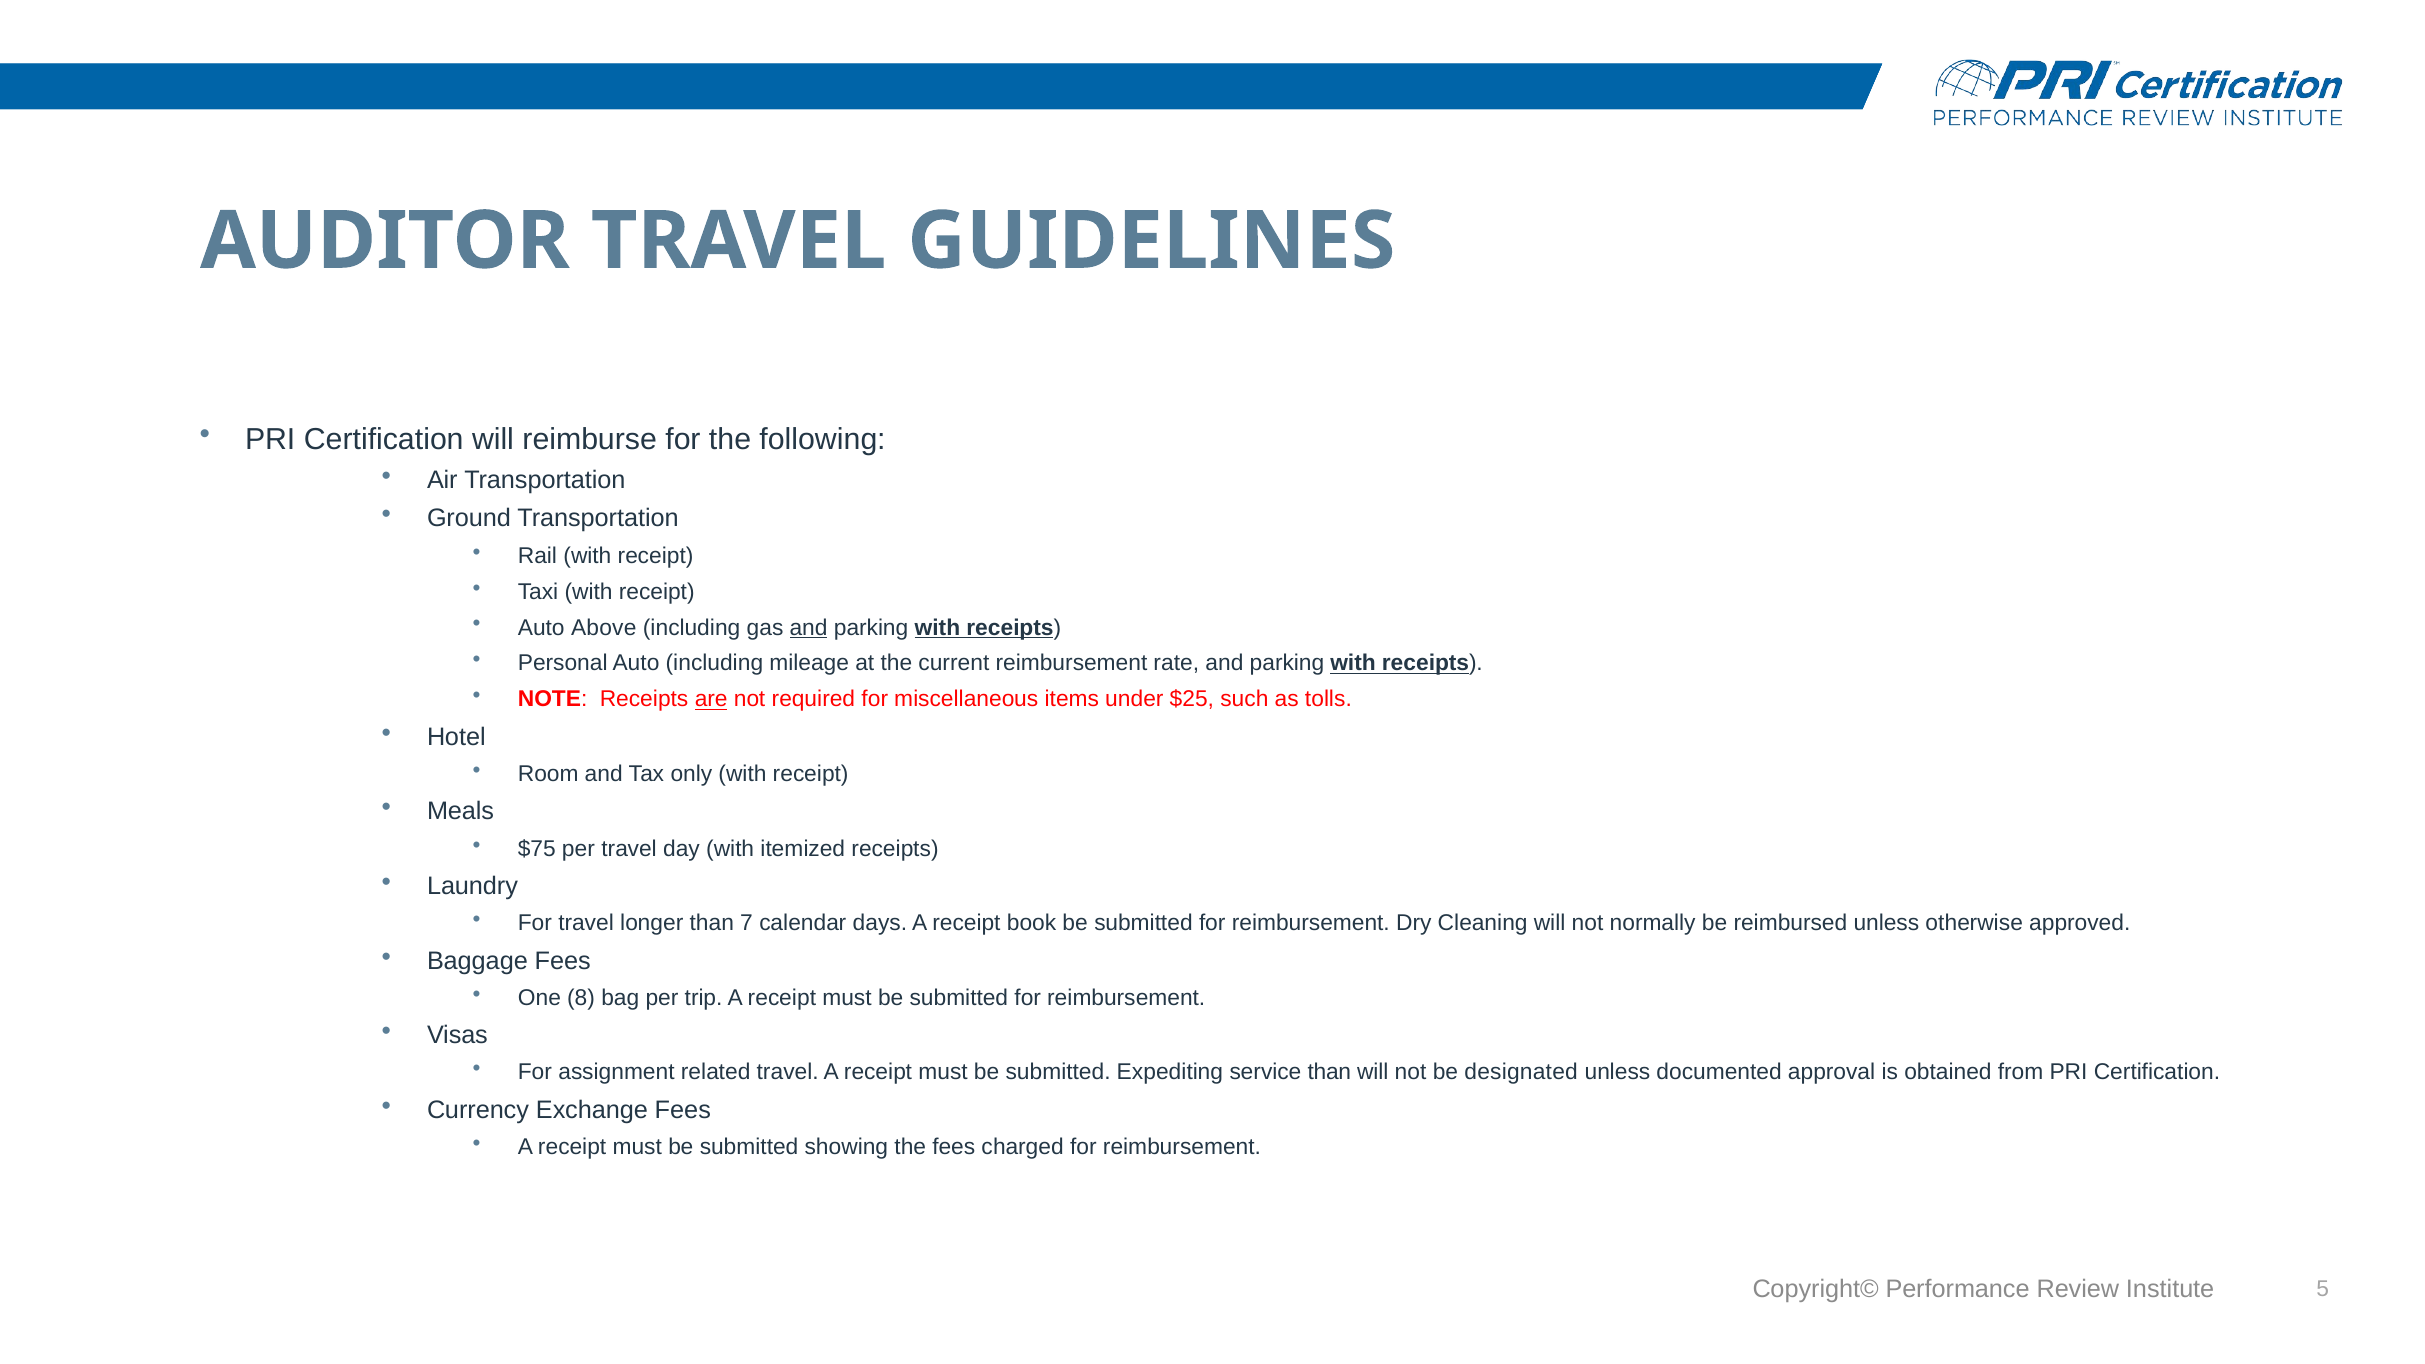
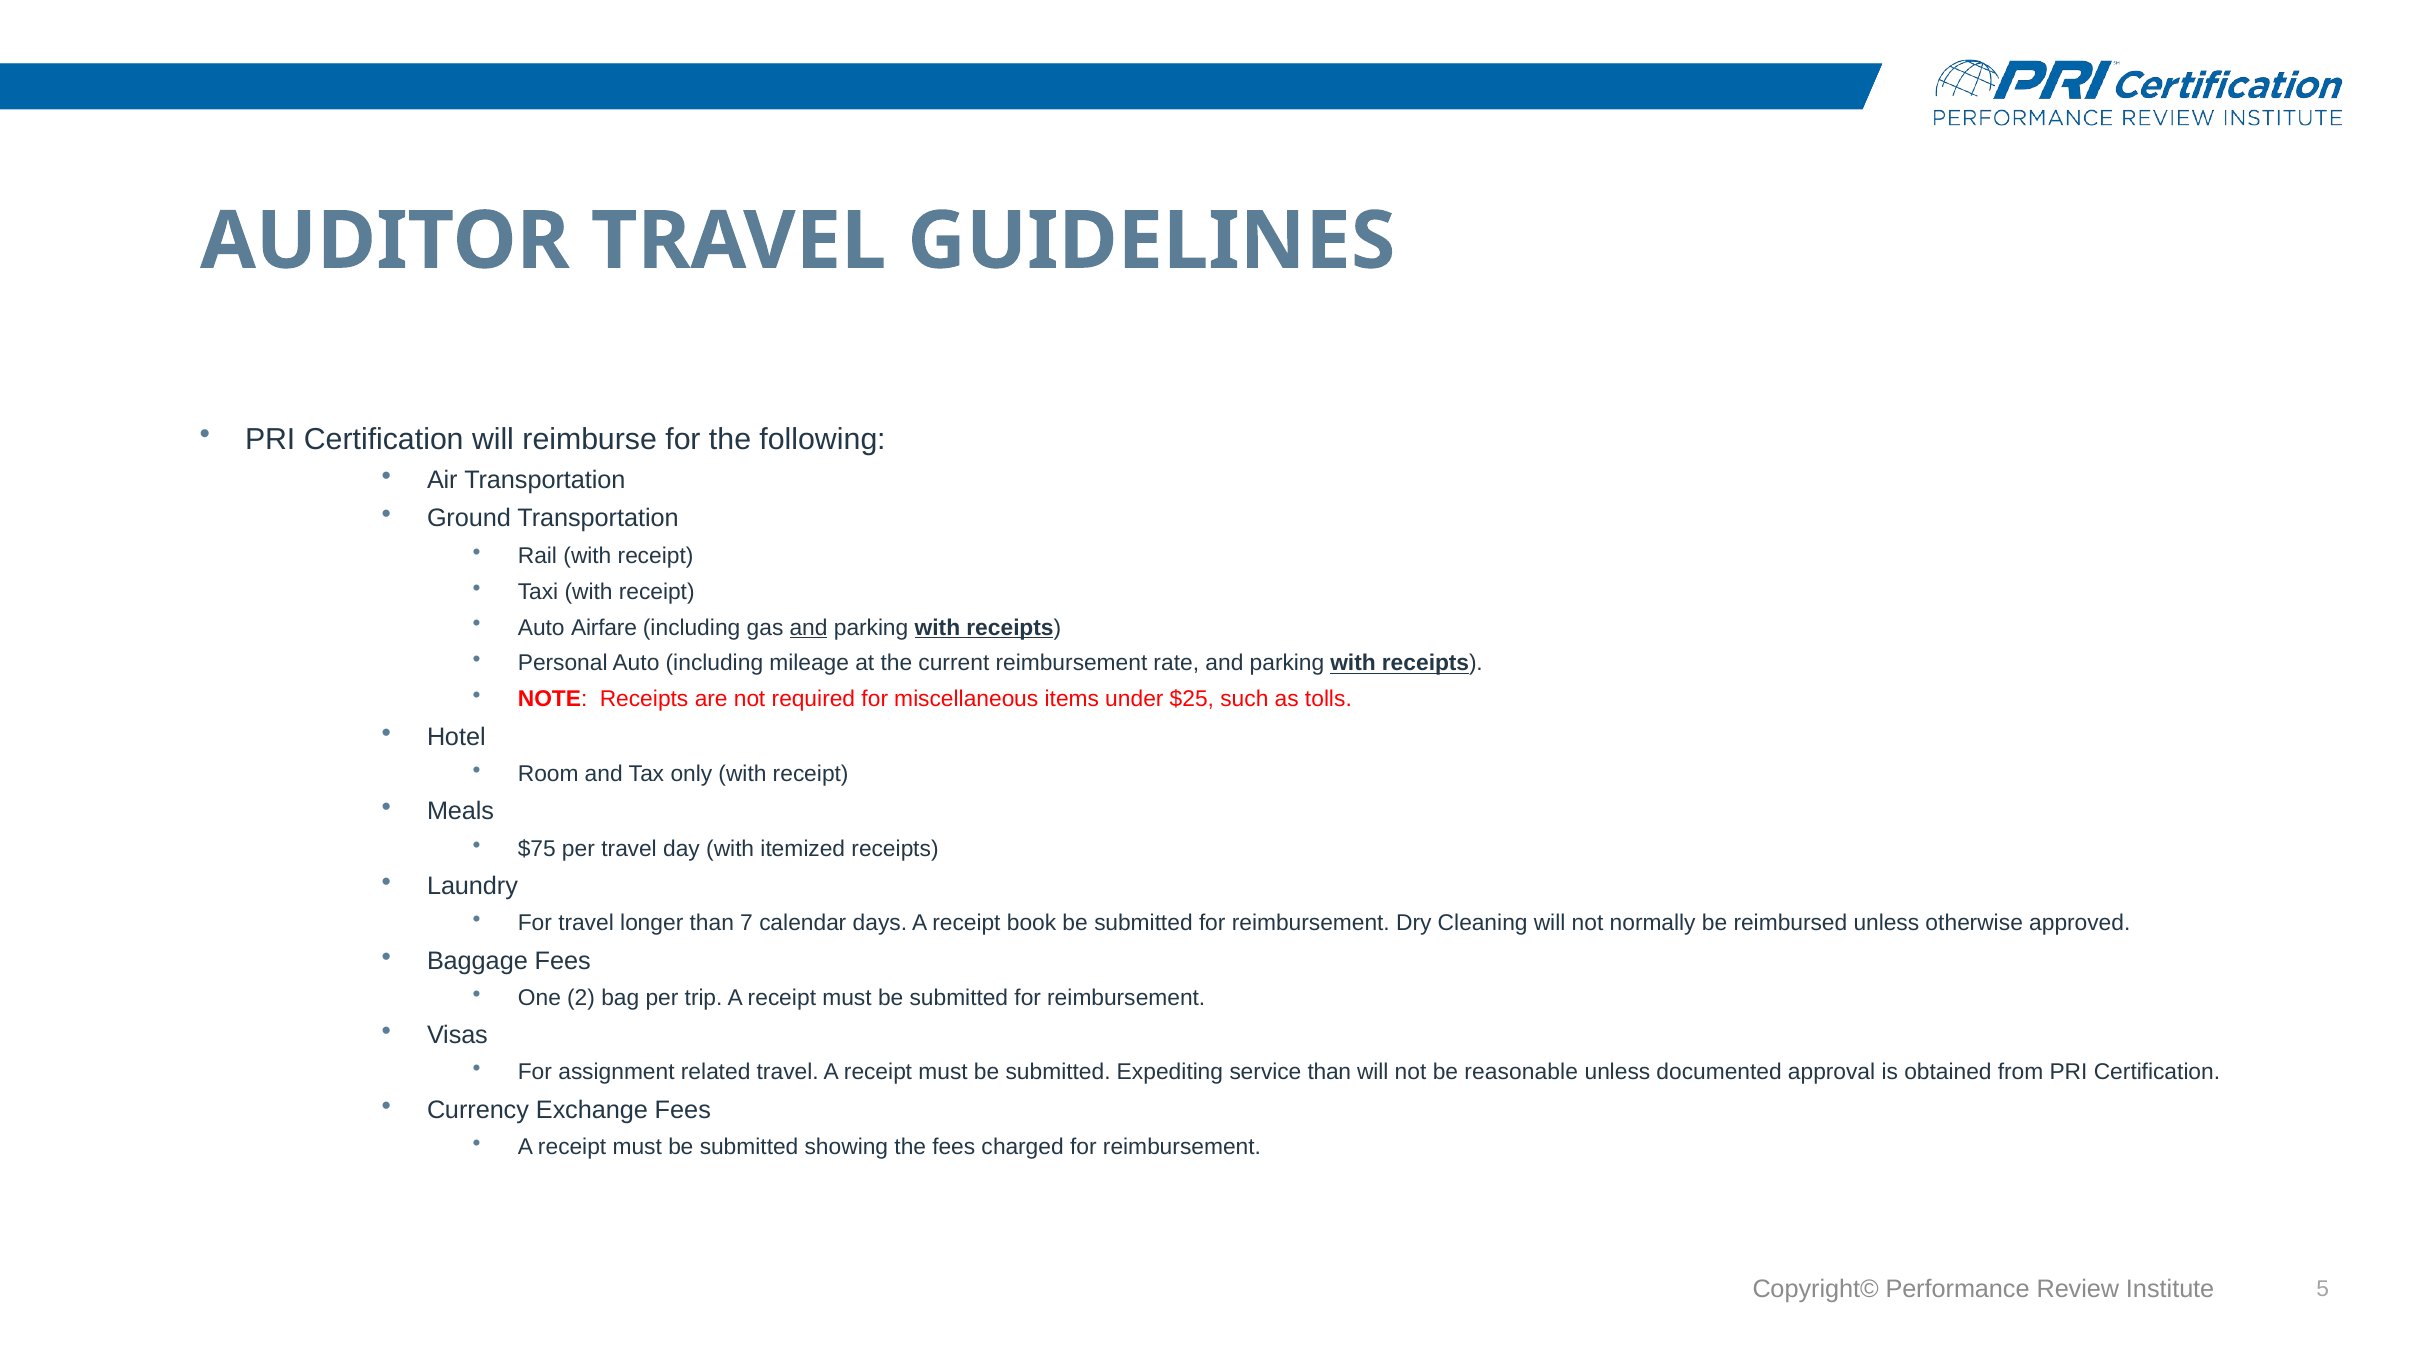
Above: Above -> Airfare
are underline: present -> none
8: 8 -> 2
designated: designated -> reasonable
